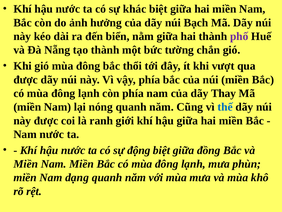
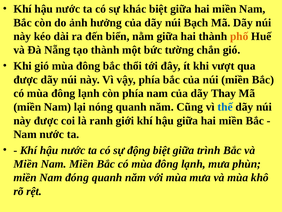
phố colour: purple -> orange
đồng: đồng -> trình
dạng: dạng -> đóng
